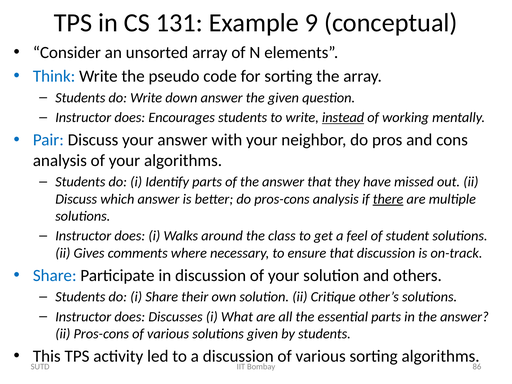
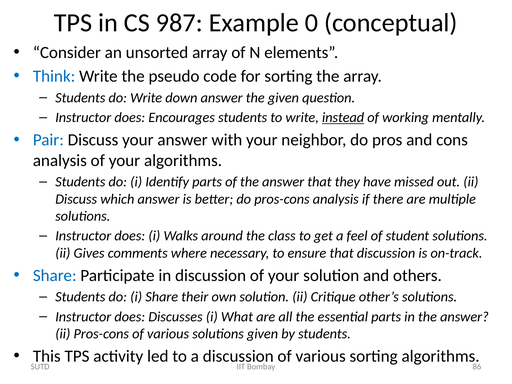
131: 131 -> 987
9: 9 -> 0
there underline: present -> none
